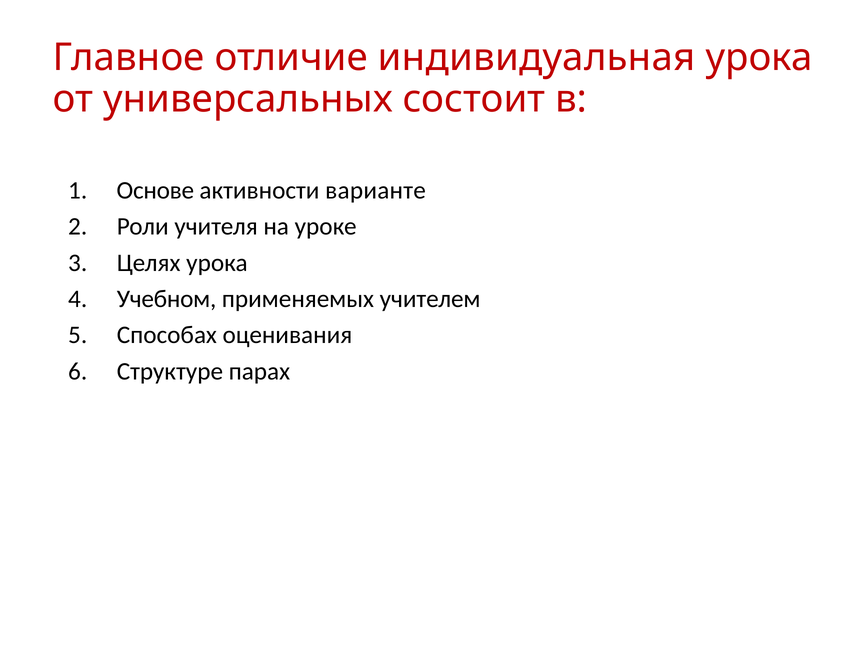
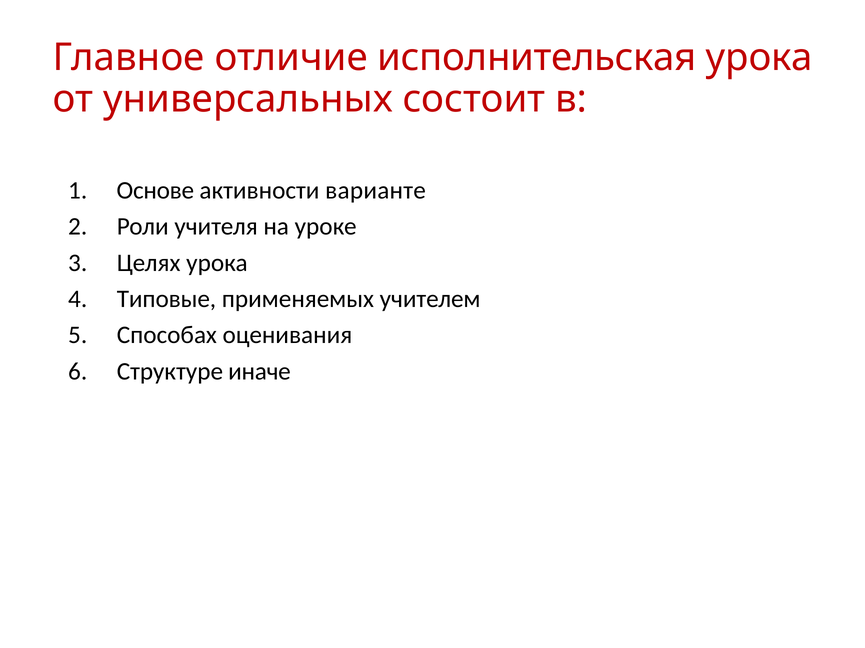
индивидуальная: индивидуальная -> исполнительская
Учебном: Учебном -> Типовые
парах: парах -> иначе
